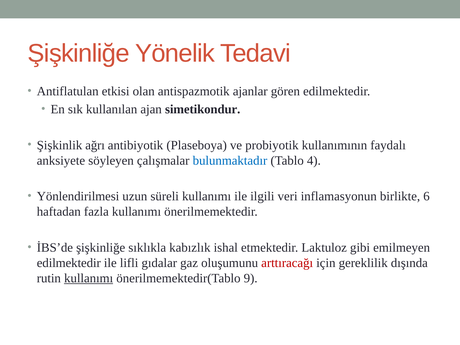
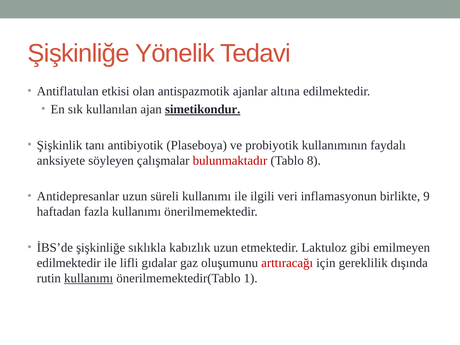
gören: gören -> altına
simetikondur underline: none -> present
ağrı: ağrı -> tanı
bulunmaktadır colour: blue -> red
4: 4 -> 8
Yönlendirilmesi: Yönlendirilmesi -> Antidepresanlar
6: 6 -> 9
kabızlık ishal: ishal -> uzun
9: 9 -> 1
